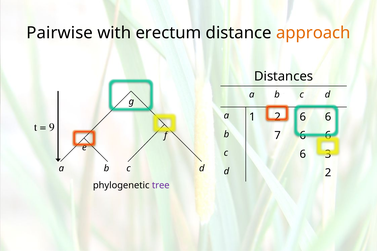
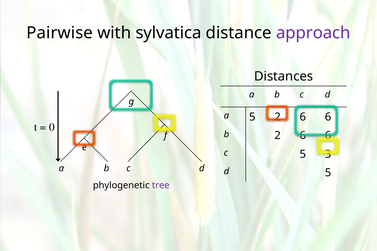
erectum: erectum -> sylvatica
approach colour: orange -> purple
a 1: 1 -> 5
9: 9 -> 0
b 7: 7 -> 2
c 6: 6 -> 5
d 2: 2 -> 5
